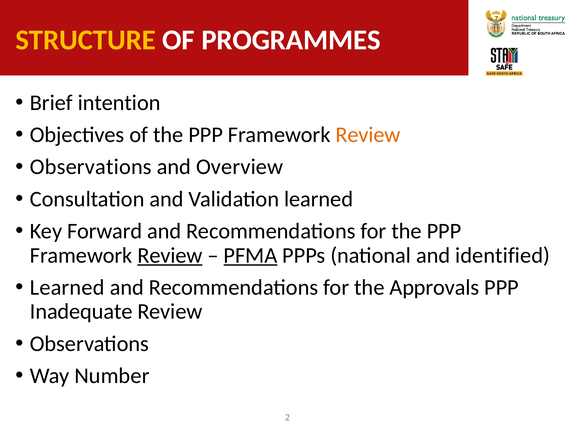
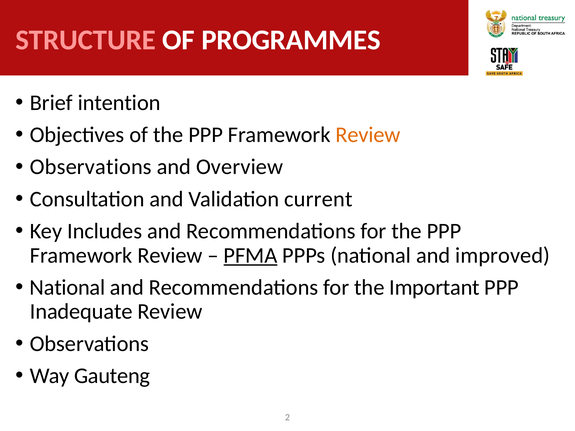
STRUCTURE colour: yellow -> pink
Validation learned: learned -> current
Forward: Forward -> Includes
Review at (170, 255) underline: present -> none
identified: identified -> improved
Learned at (67, 288): Learned -> National
Approvals: Approvals -> Important
Number: Number -> Gauteng
